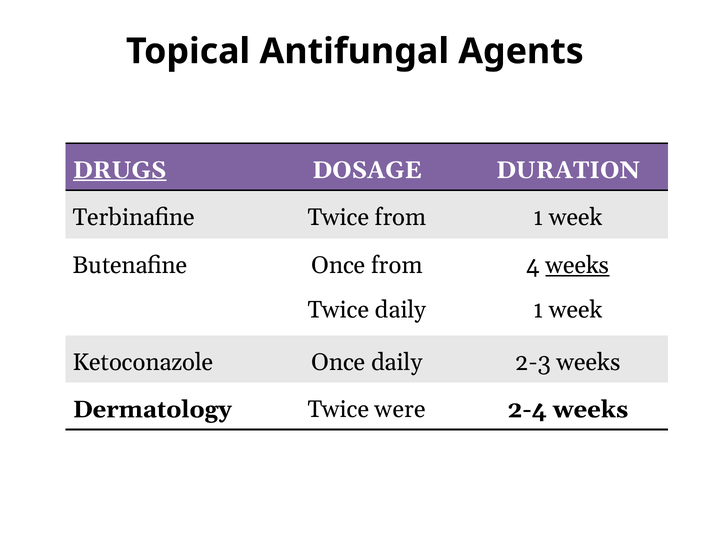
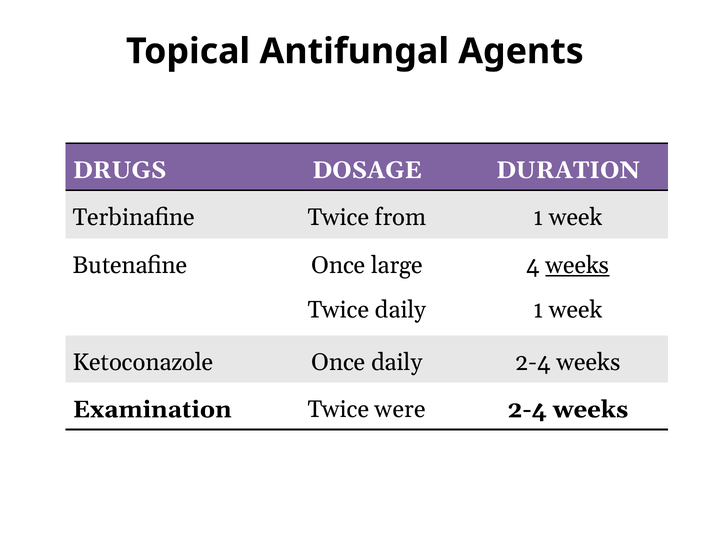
DRUGS underline: present -> none
Once from: from -> large
daily 2-3: 2-3 -> 2-4
Dermatology: Dermatology -> Examination
